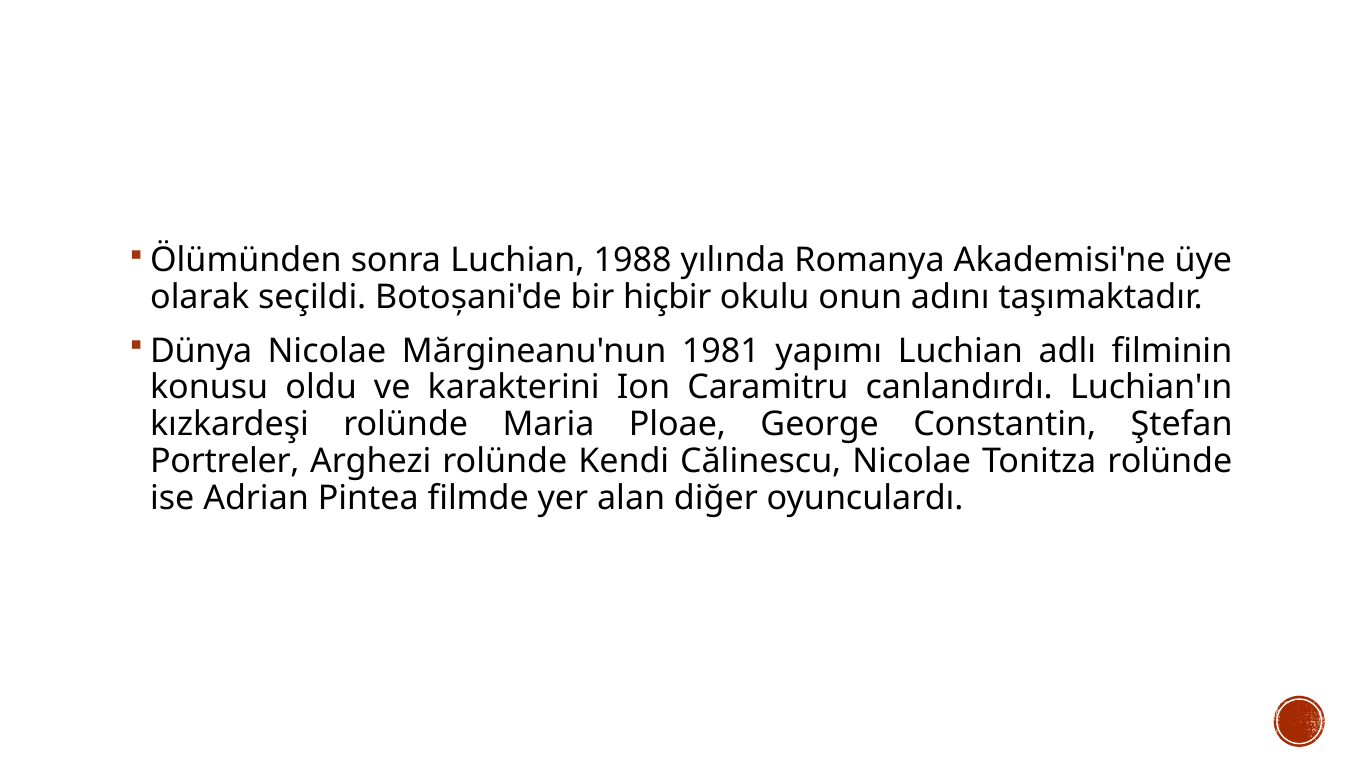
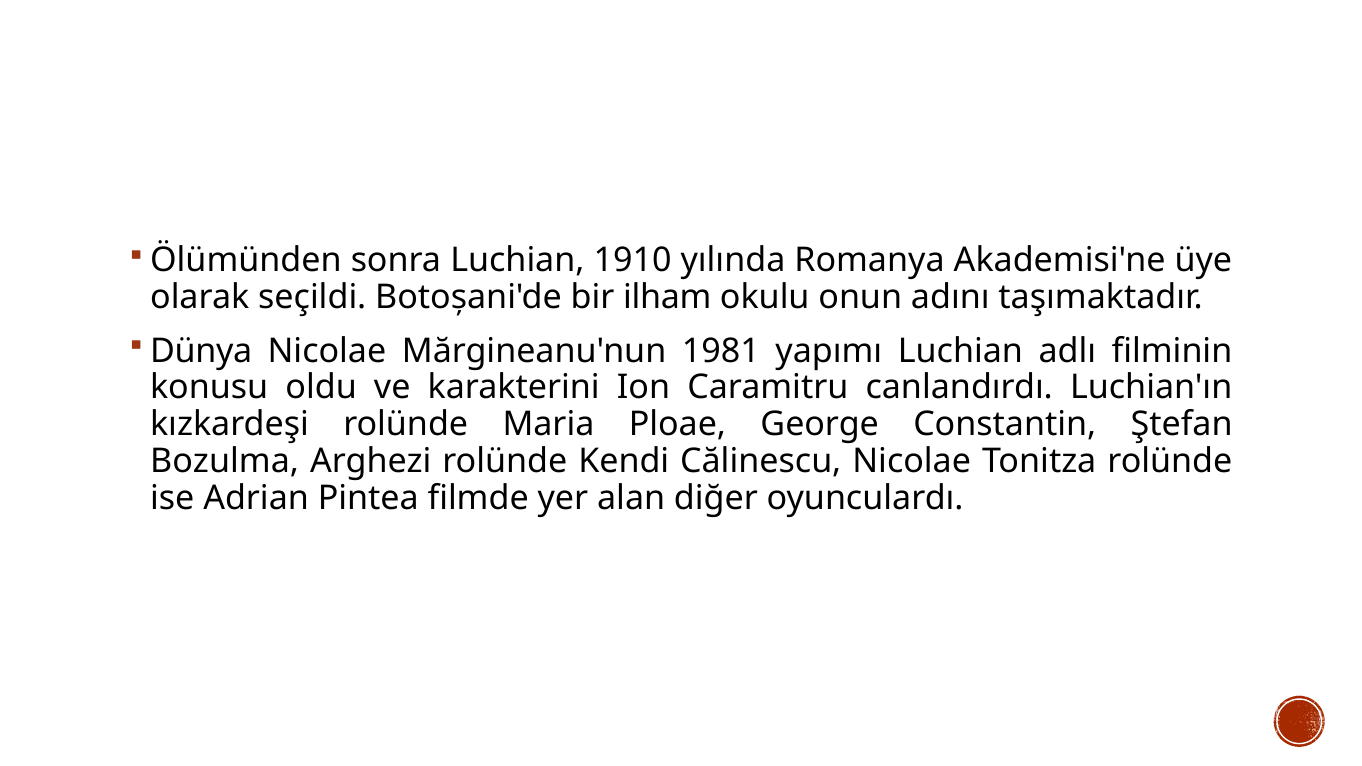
1988: 1988 -> 1910
hiçbir: hiçbir -> ilham
Portreler: Portreler -> Bozulma
